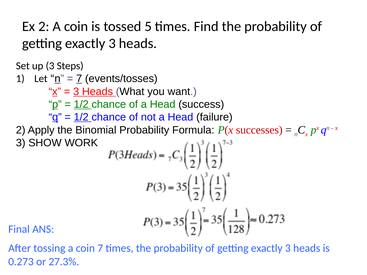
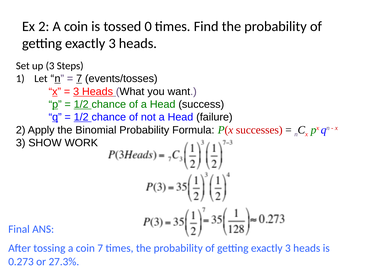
5: 5 -> 0
